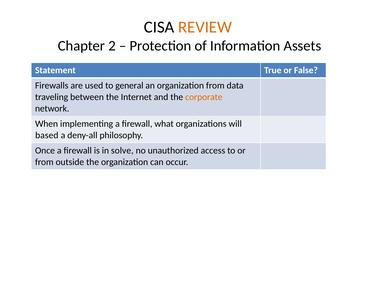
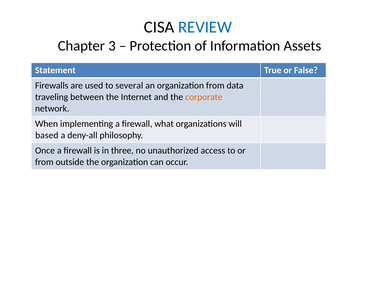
REVIEW colour: orange -> blue
2: 2 -> 3
general: general -> several
solve: solve -> three
